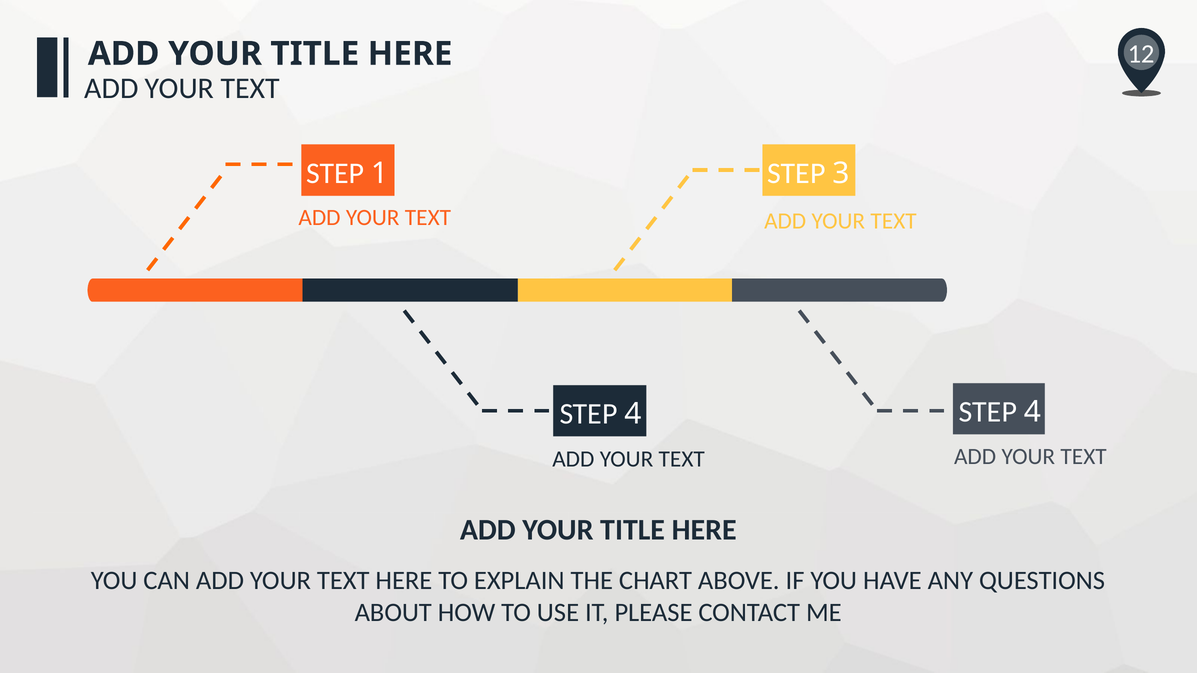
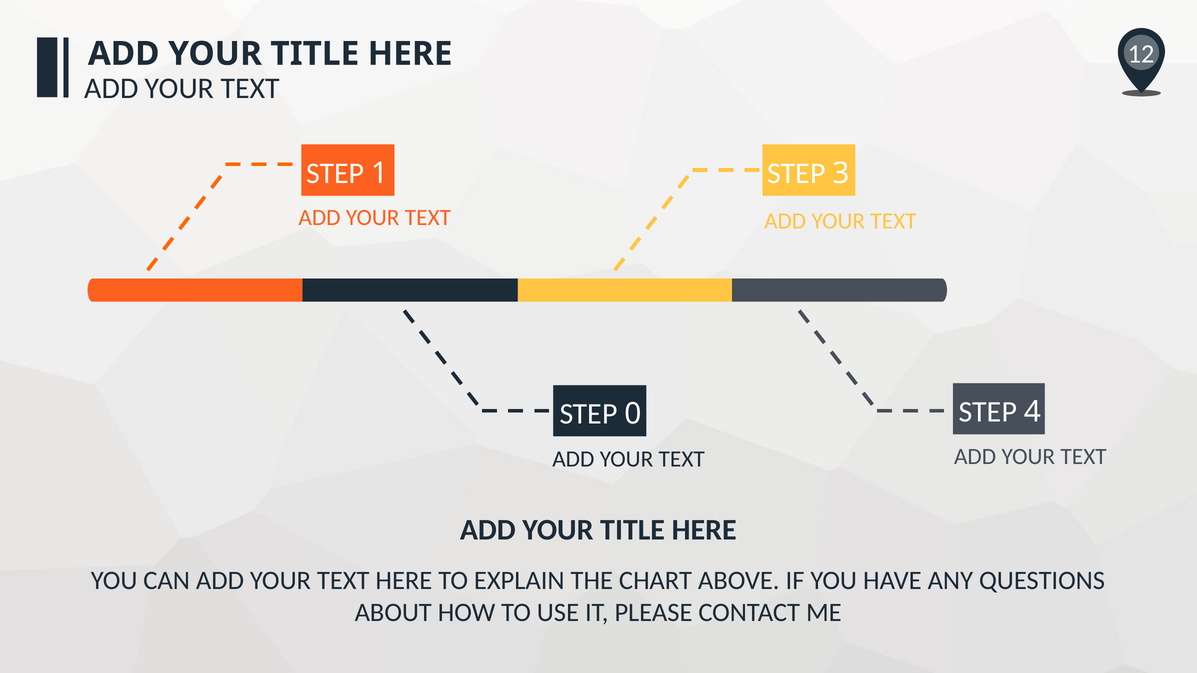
4 at (633, 414): 4 -> 0
